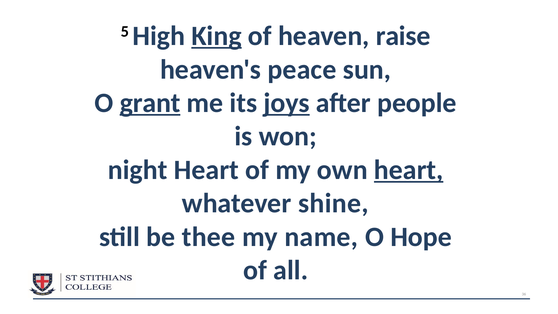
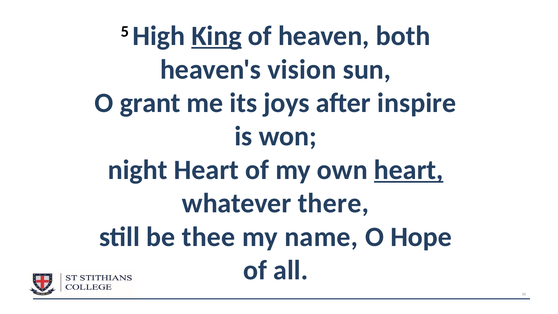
raise: raise -> both
peace: peace -> vision
grant underline: present -> none
joys underline: present -> none
people: people -> inspire
shine: shine -> there
